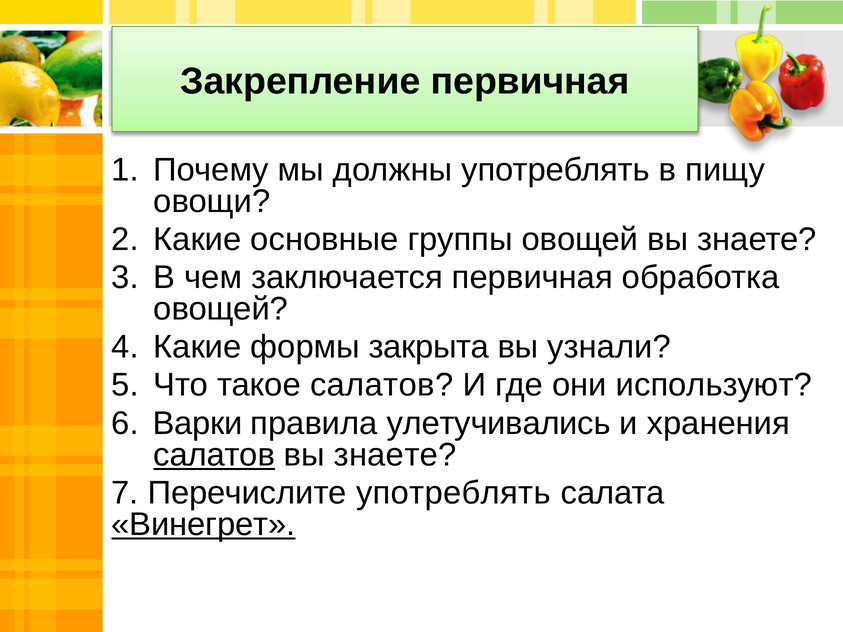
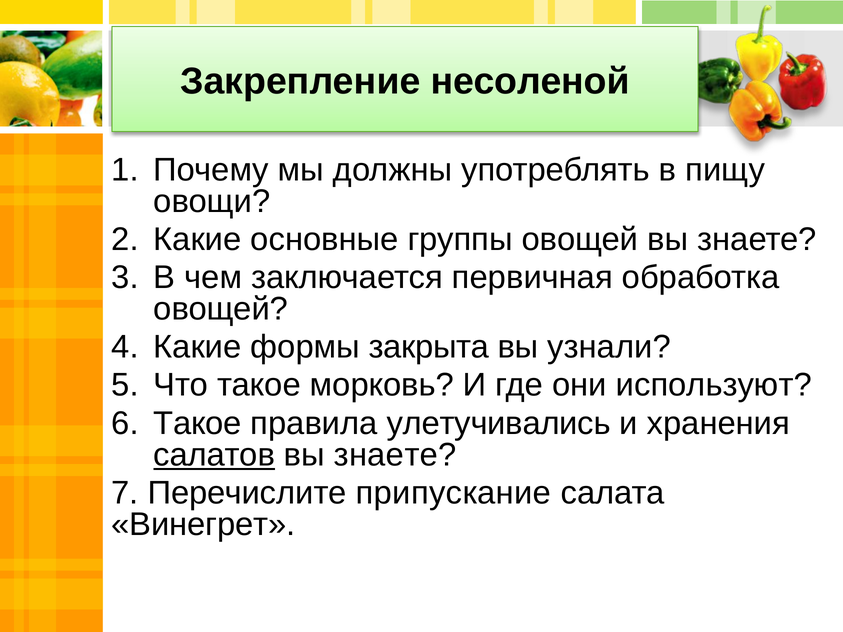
Закрепление первичная: первичная -> несоленой
такое салатов: салатов -> морковь
Варки at (198, 423): Варки -> Такое
Перечислите употреблять: употреблять -> припускание
Винегрет underline: present -> none
